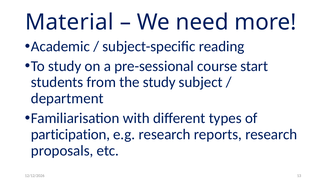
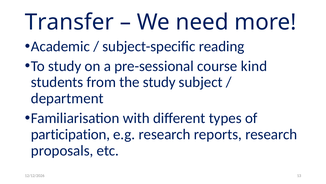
Material: Material -> Transfer
start: start -> kind
